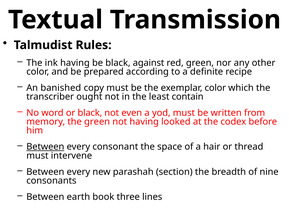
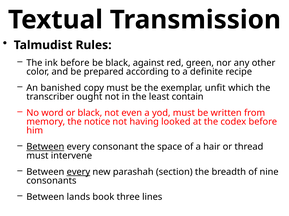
ink having: having -> before
exemplar color: color -> unfit
the green: green -> notice
every at (78, 172) underline: none -> present
earth: earth -> lands
